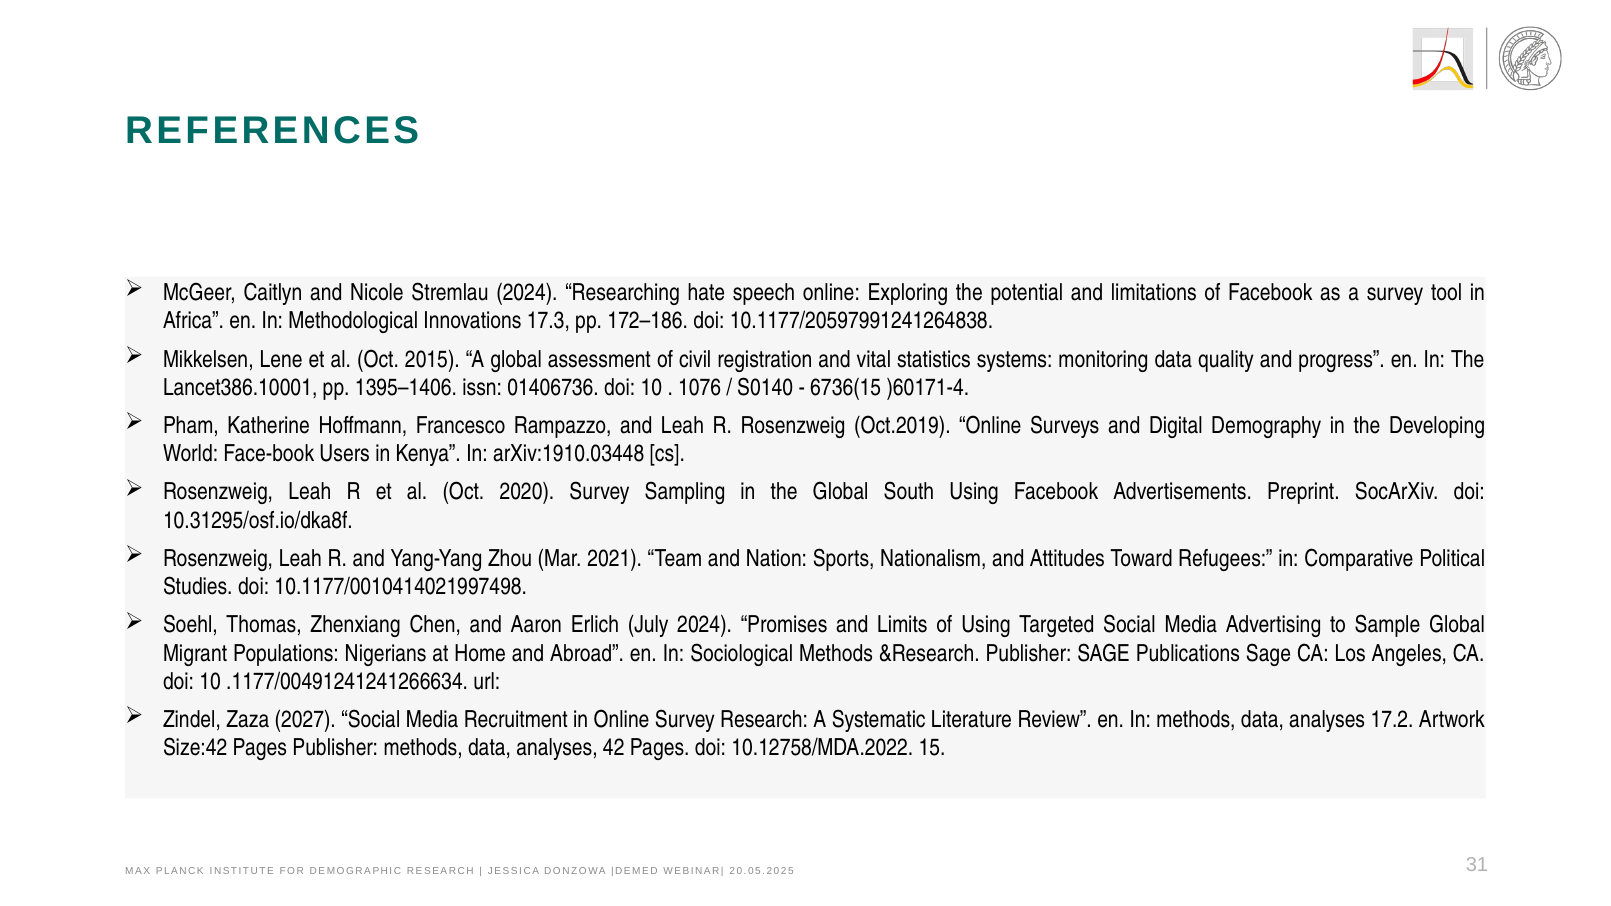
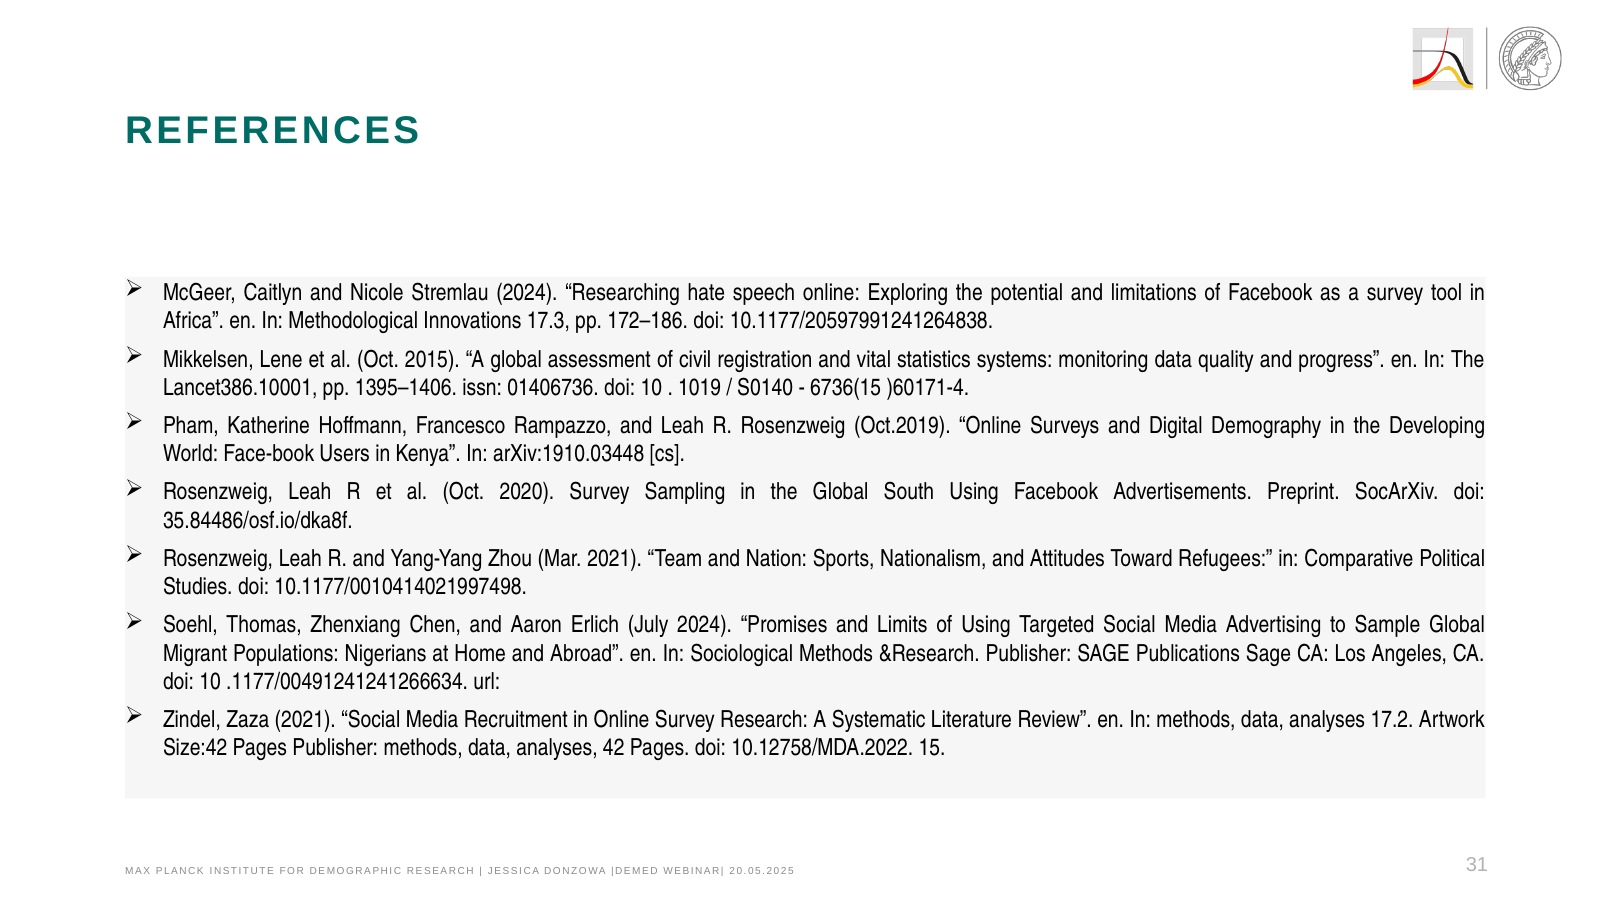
1076: 1076 -> 1019
10.31295/osf.io/dka8f: 10.31295/osf.io/dka8f -> 35.84486/osf.io/dka8f
Zaza 2027: 2027 -> 2021
